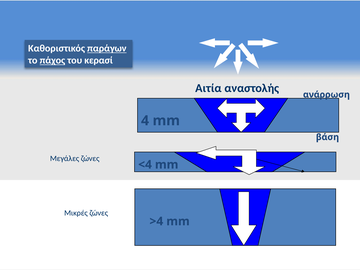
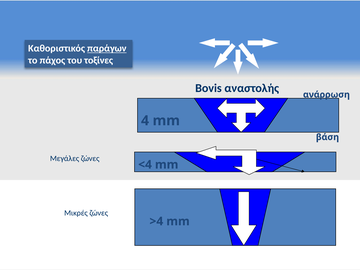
πάχος underline: present -> none
κερασί: κερασί -> τοξίνες
Αιτία: Αιτία -> Bovis
